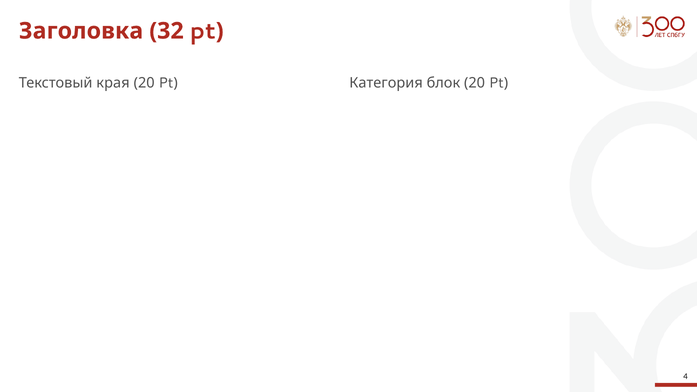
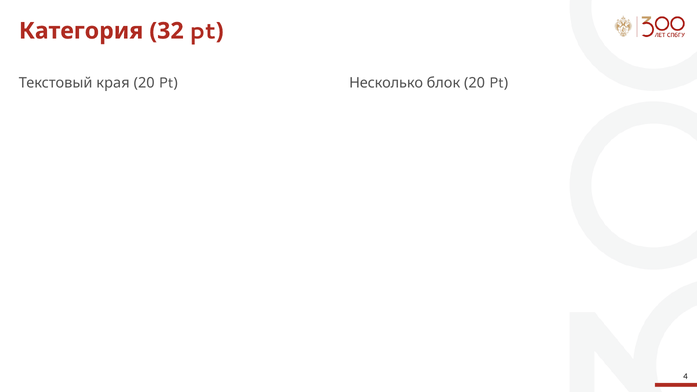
Заголовка: Заголовка -> Категория
Категория: Категория -> Несколько
